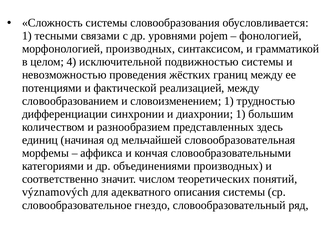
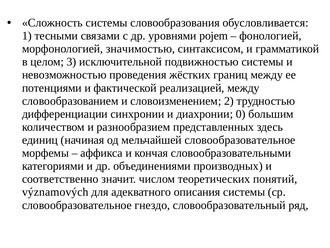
морфонологией производных: производных -> значимостью
4: 4 -> 3
словоизменением 1: 1 -> 2
диахронии 1: 1 -> 0
мельчайшей словообразовательная: словообразовательная -> словообразовательное
